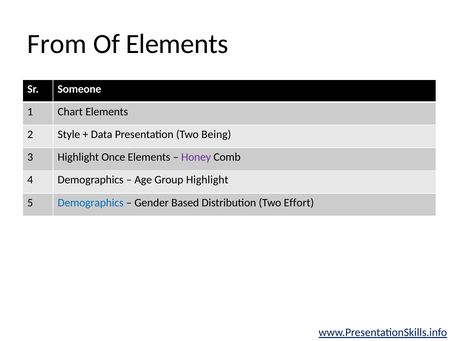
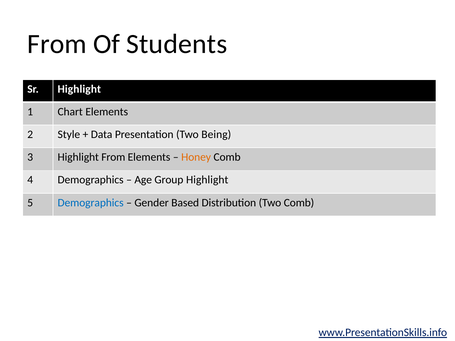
Of Elements: Elements -> Students
Sr Someone: Someone -> Highlight
Highlight Once: Once -> From
Honey colour: purple -> orange
Two Effort: Effort -> Comb
